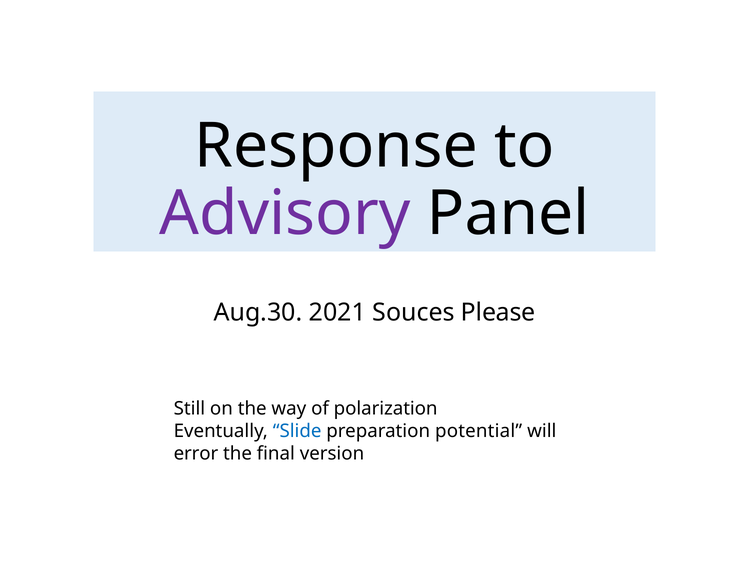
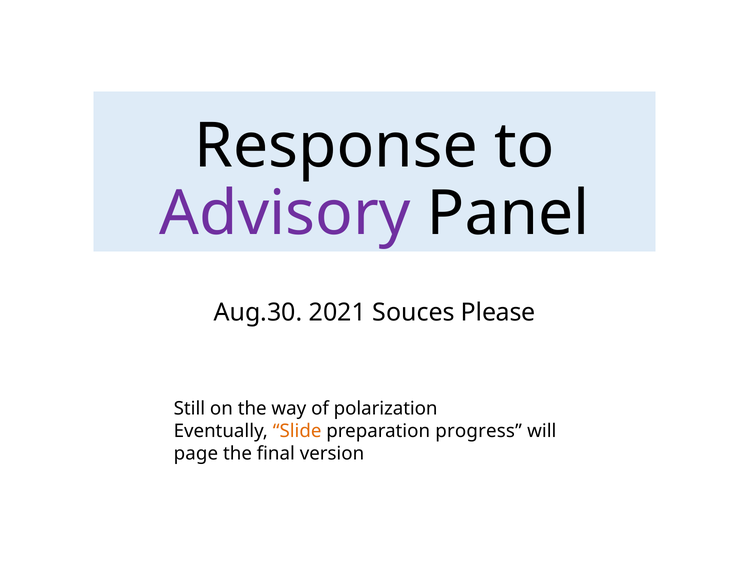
Slide colour: blue -> orange
potential: potential -> progress
error: error -> page
